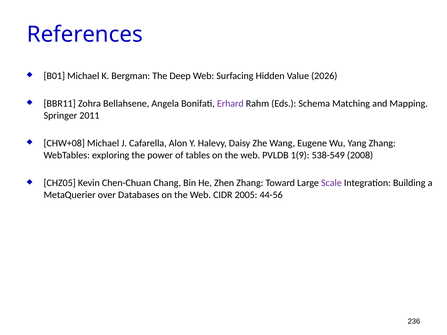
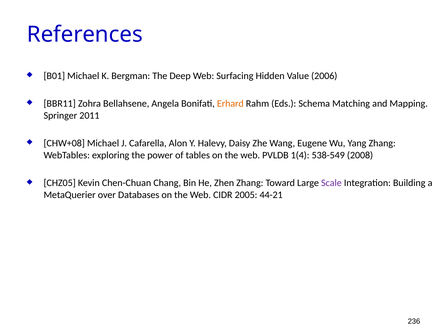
2026: 2026 -> 2006
Erhard colour: purple -> orange
1(9: 1(9 -> 1(4
44-56: 44-56 -> 44-21
